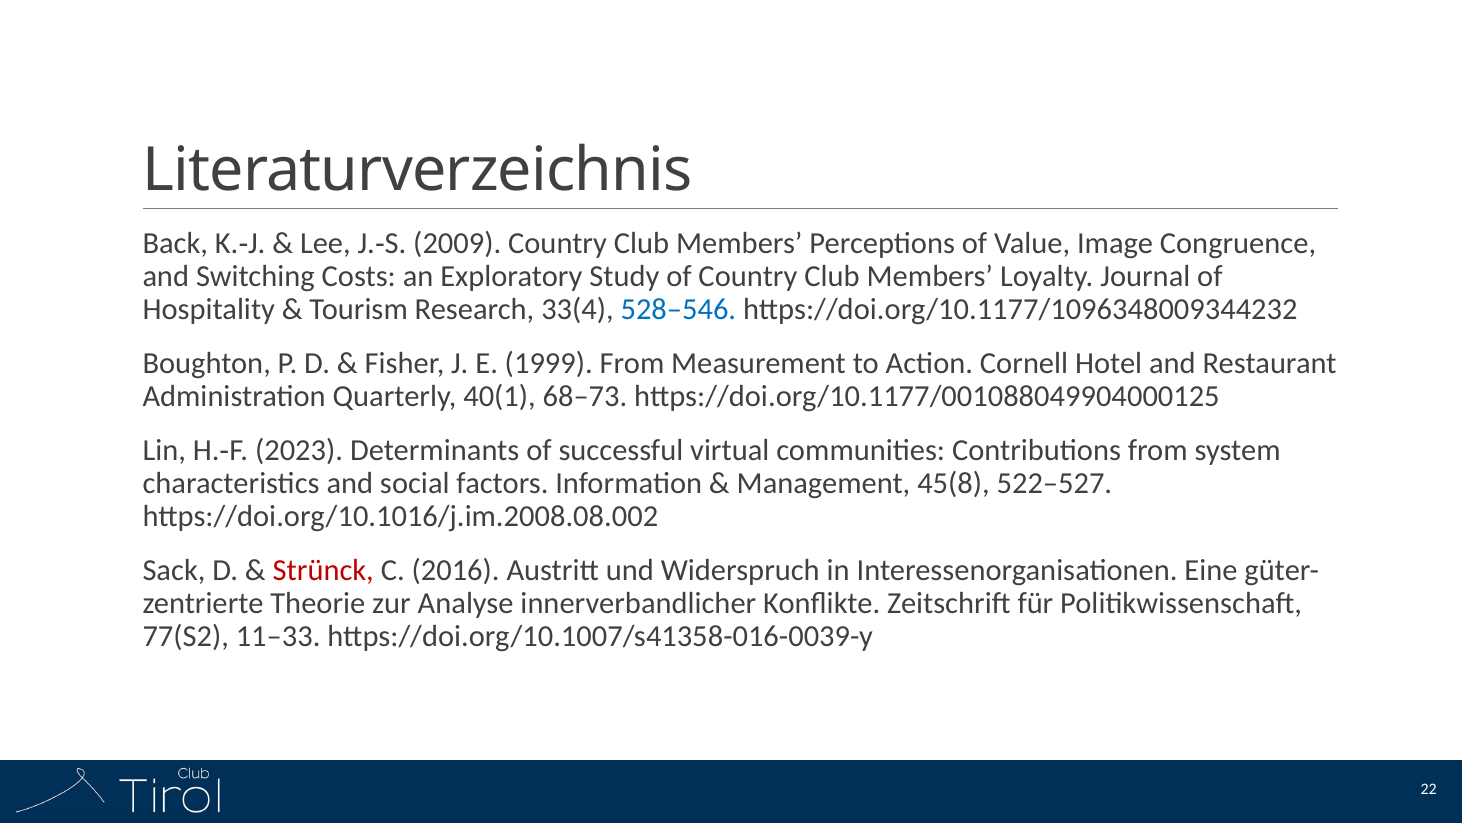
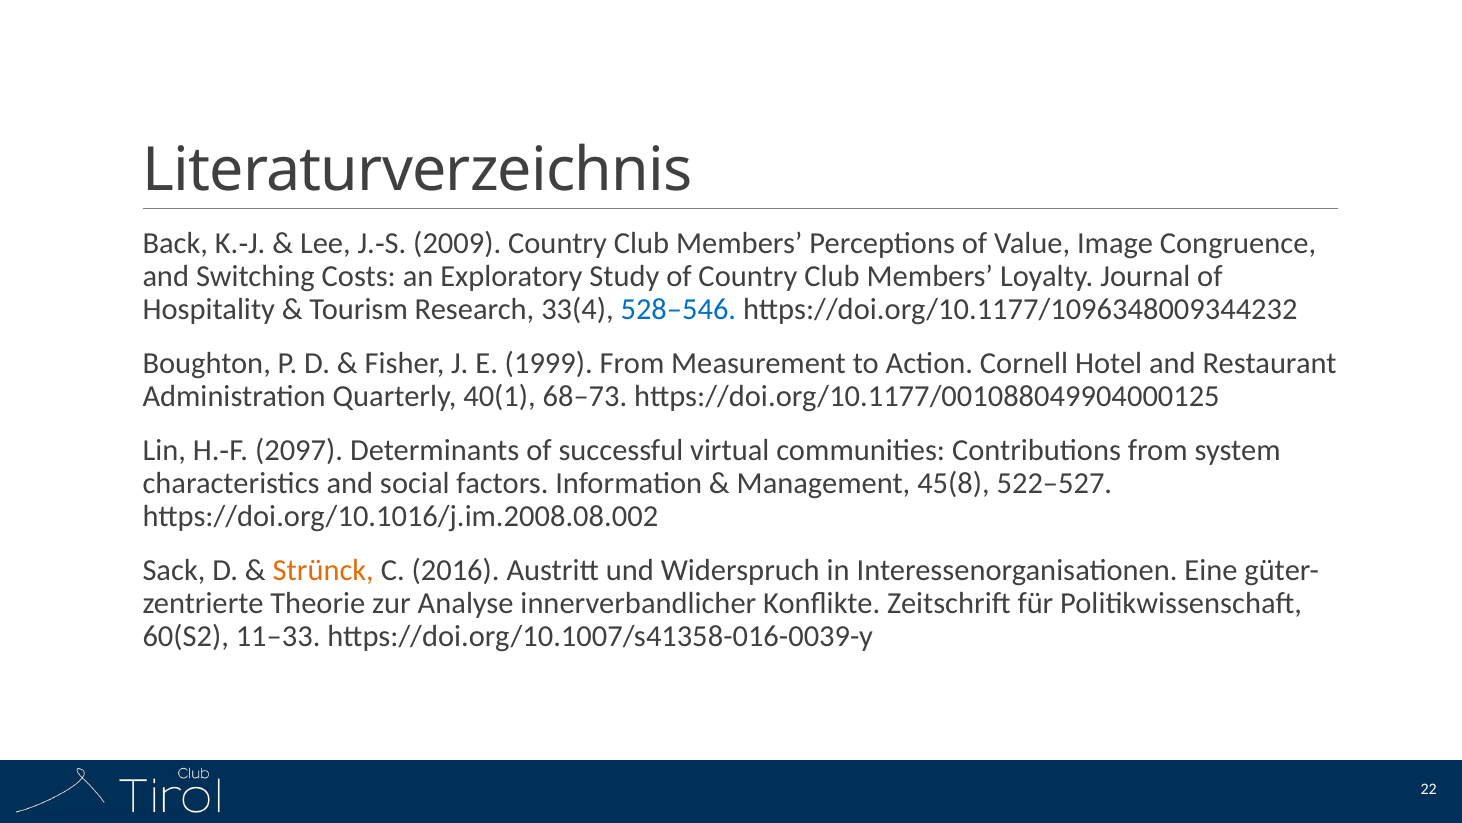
2023: 2023 -> 2097
Strünck colour: red -> orange
77(S2: 77(S2 -> 60(S2
